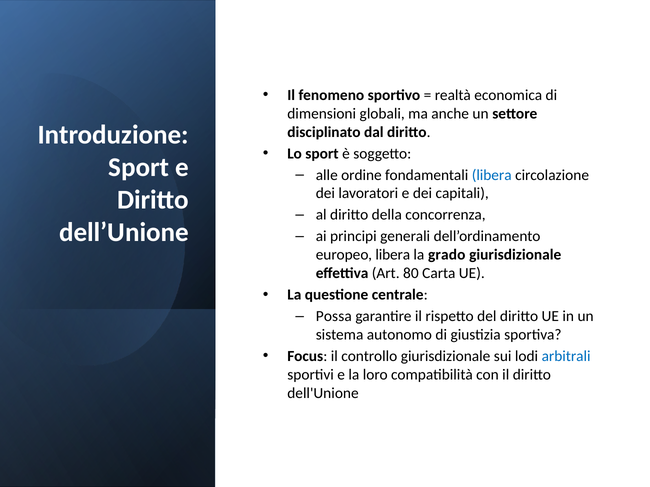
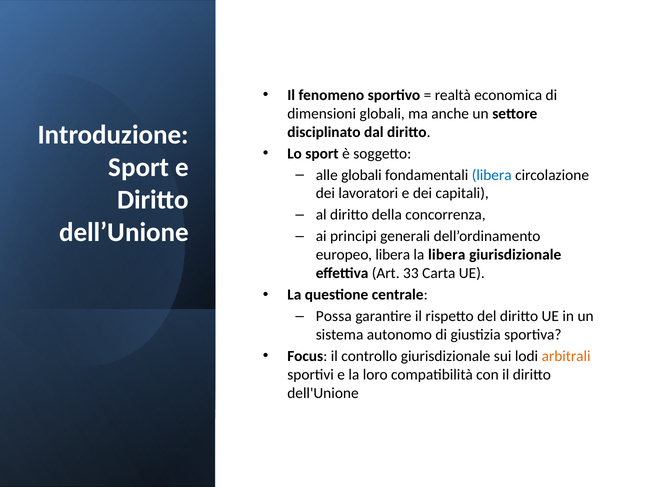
alle ordine: ordine -> globali
la grado: grado -> libera
80: 80 -> 33
arbitrali colour: blue -> orange
